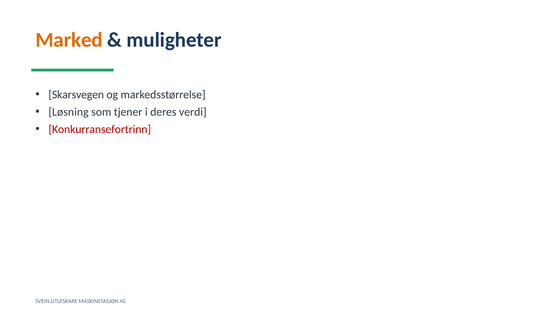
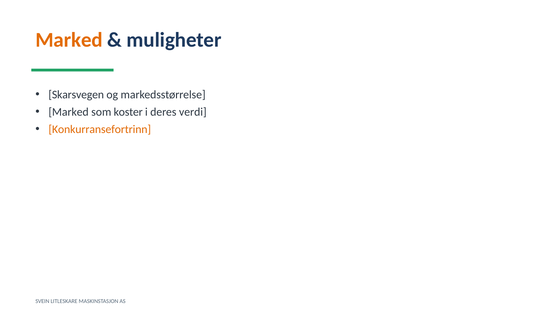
Løsning at (69, 112): Løsning -> Marked
tjener: tjener -> koster
Konkurransefortrinn colour: red -> orange
